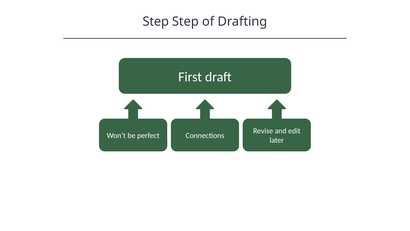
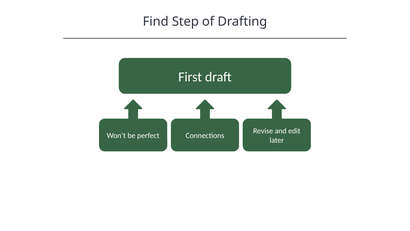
Step at (156, 21): Step -> Find
